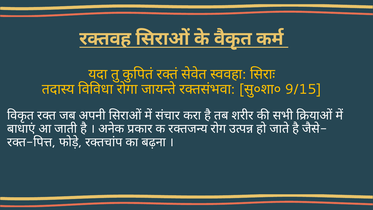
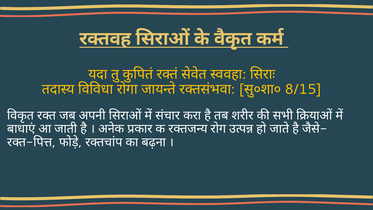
9/15: 9/15 -> 8/15
